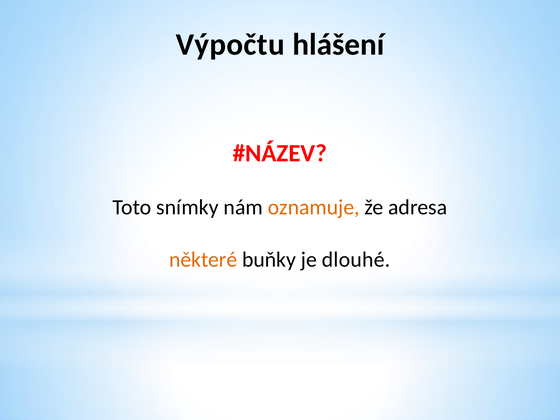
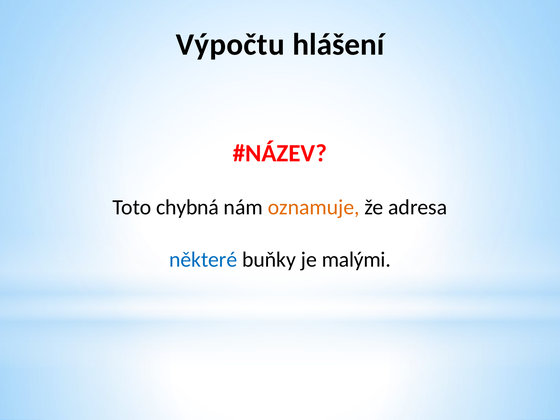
snímky: snímky -> chybná
některé colour: orange -> blue
dlouhé: dlouhé -> malými
